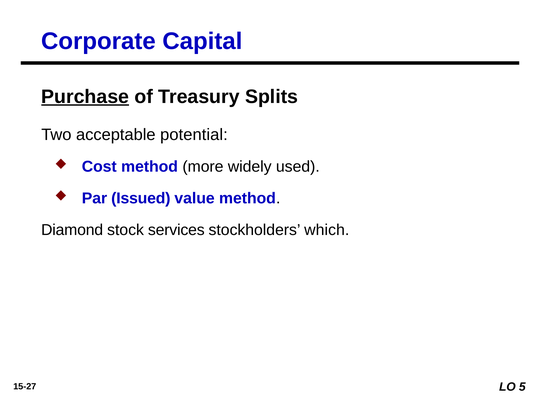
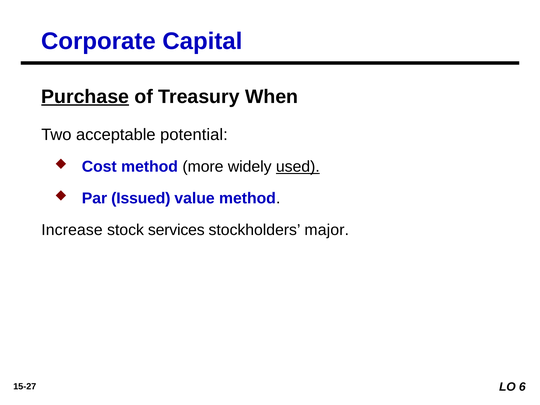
Splits: Splits -> When
used underline: none -> present
Diamond: Diamond -> Increase
which: which -> major
5: 5 -> 6
